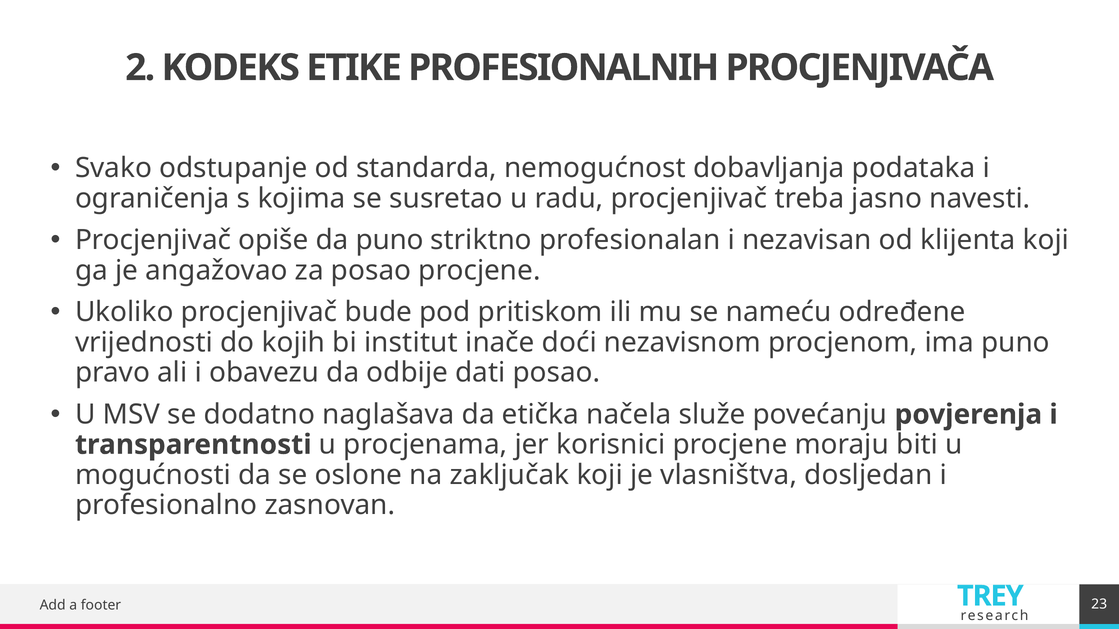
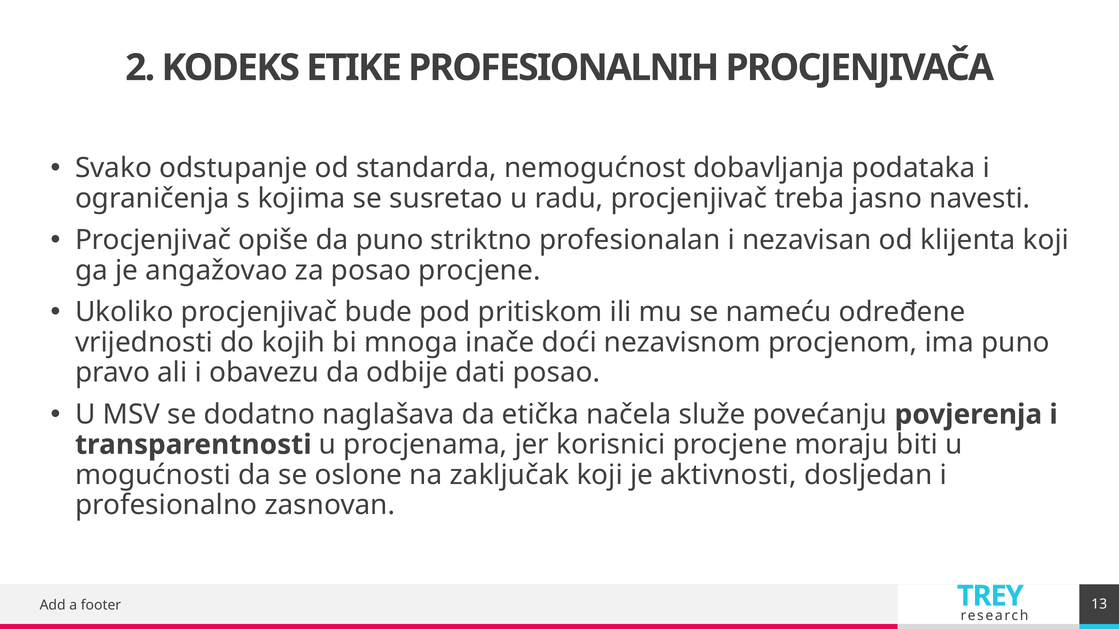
institut: institut -> mnoga
vlasništva: vlasništva -> aktivnosti
23: 23 -> 13
